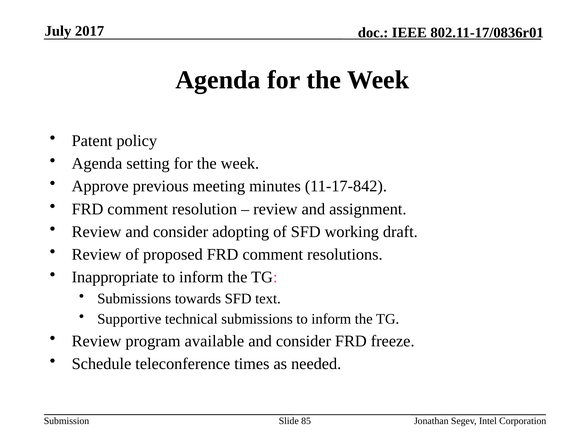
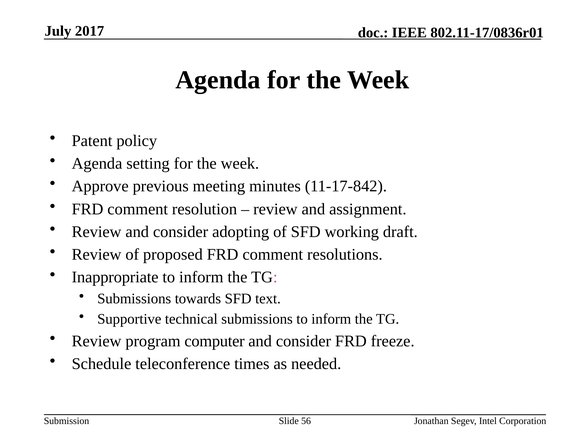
available: available -> computer
85: 85 -> 56
